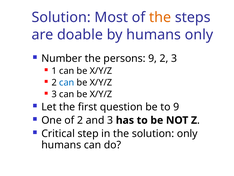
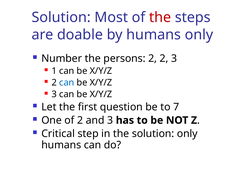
the at (160, 17) colour: orange -> red
persons 9: 9 -> 2
to 9: 9 -> 7
